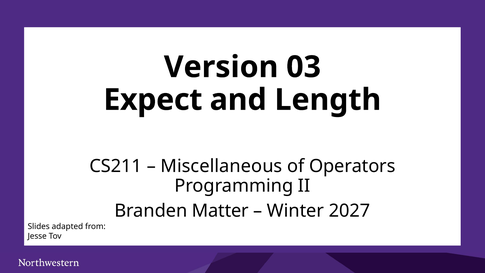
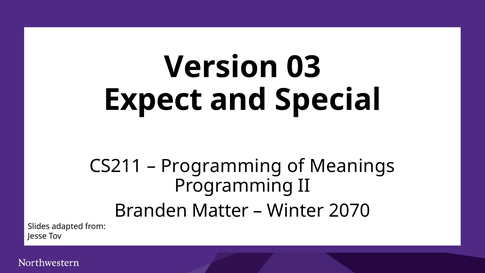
Length: Length -> Special
Miscellaneous at (221, 166): Miscellaneous -> Programming
Operators: Operators -> Meanings
2027: 2027 -> 2070
